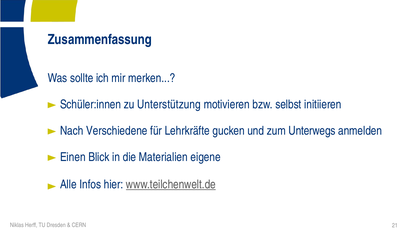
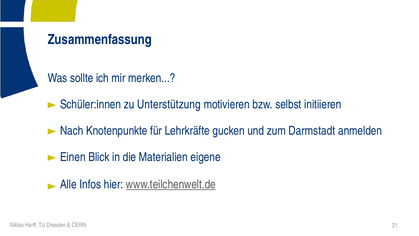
Verschiedene: Verschiedene -> Knotenpunkte
Unterwegs: Unterwegs -> Darmstadt
